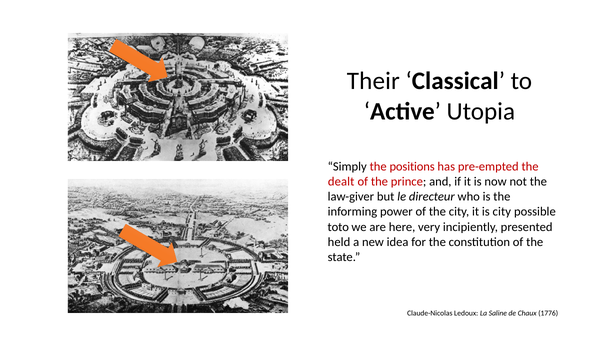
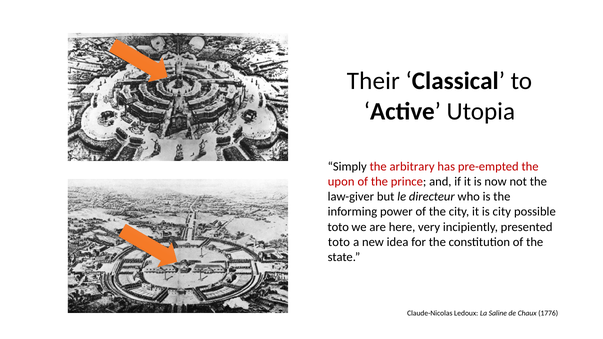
positions: positions -> arbitrary
dealt: dealt -> upon
held at (339, 242): held -> toto
